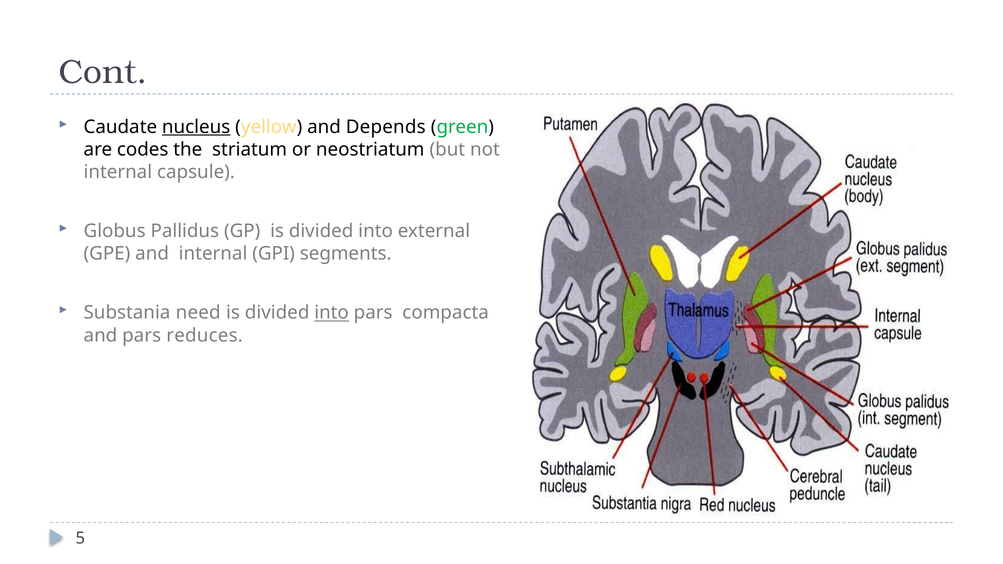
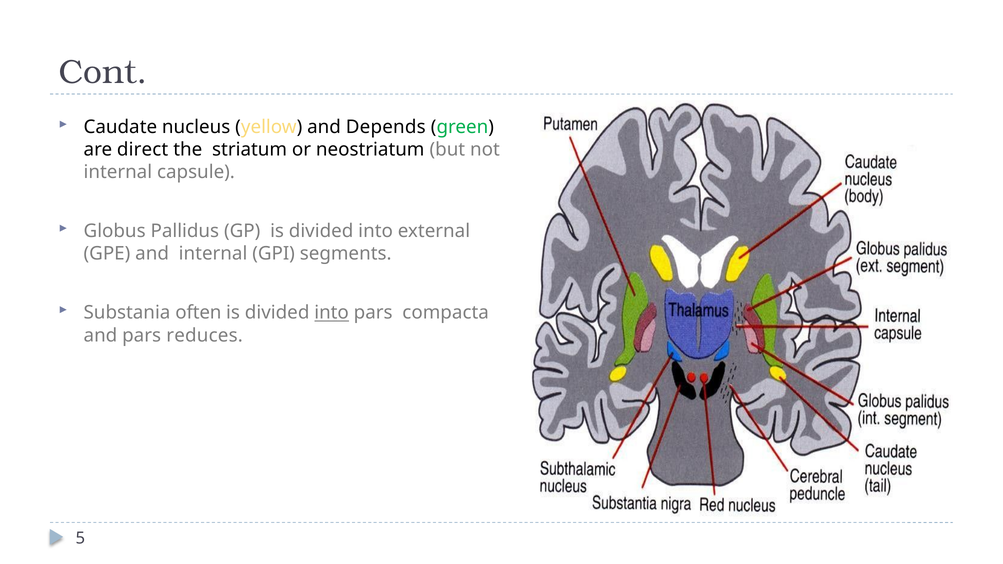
nucleus underline: present -> none
codes: codes -> direct
need: need -> often
